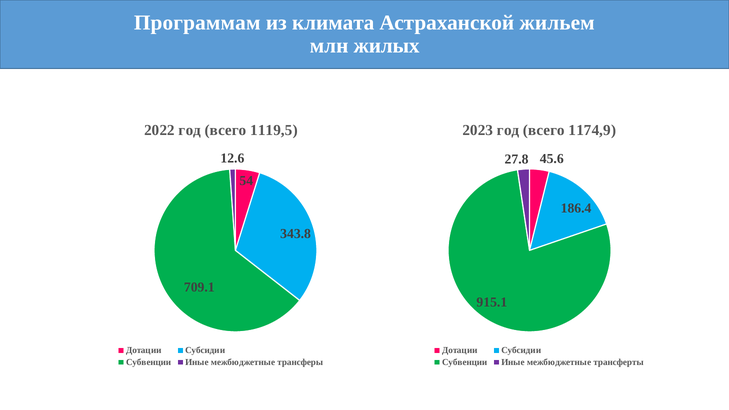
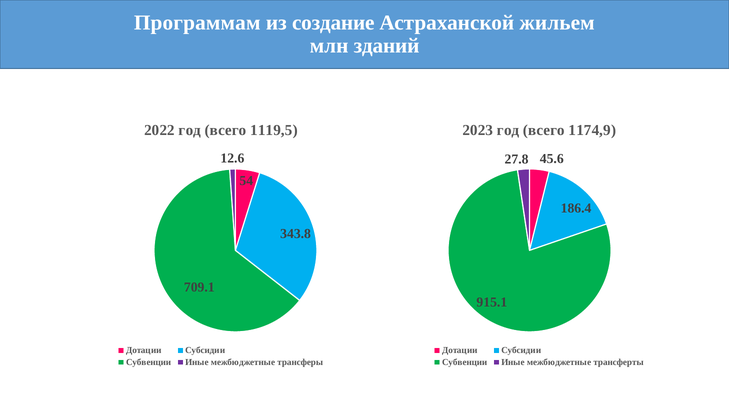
климата: климата -> создание
жилых: жилых -> зданий
